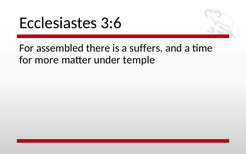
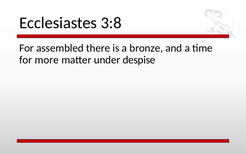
3:6: 3:6 -> 3:8
suffers: suffers -> bronze
temple: temple -> despise
